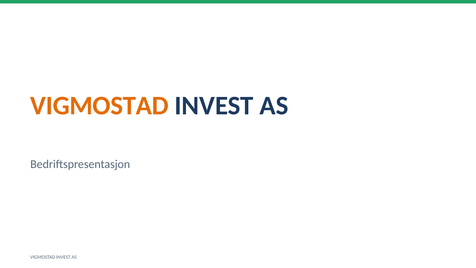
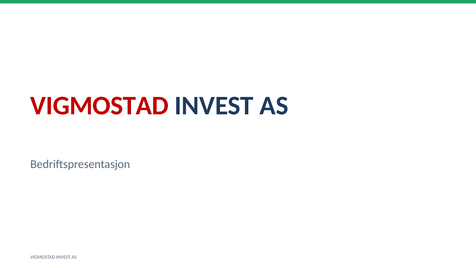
VIGMOSTAD at (99, 106) colour: orange -> red
